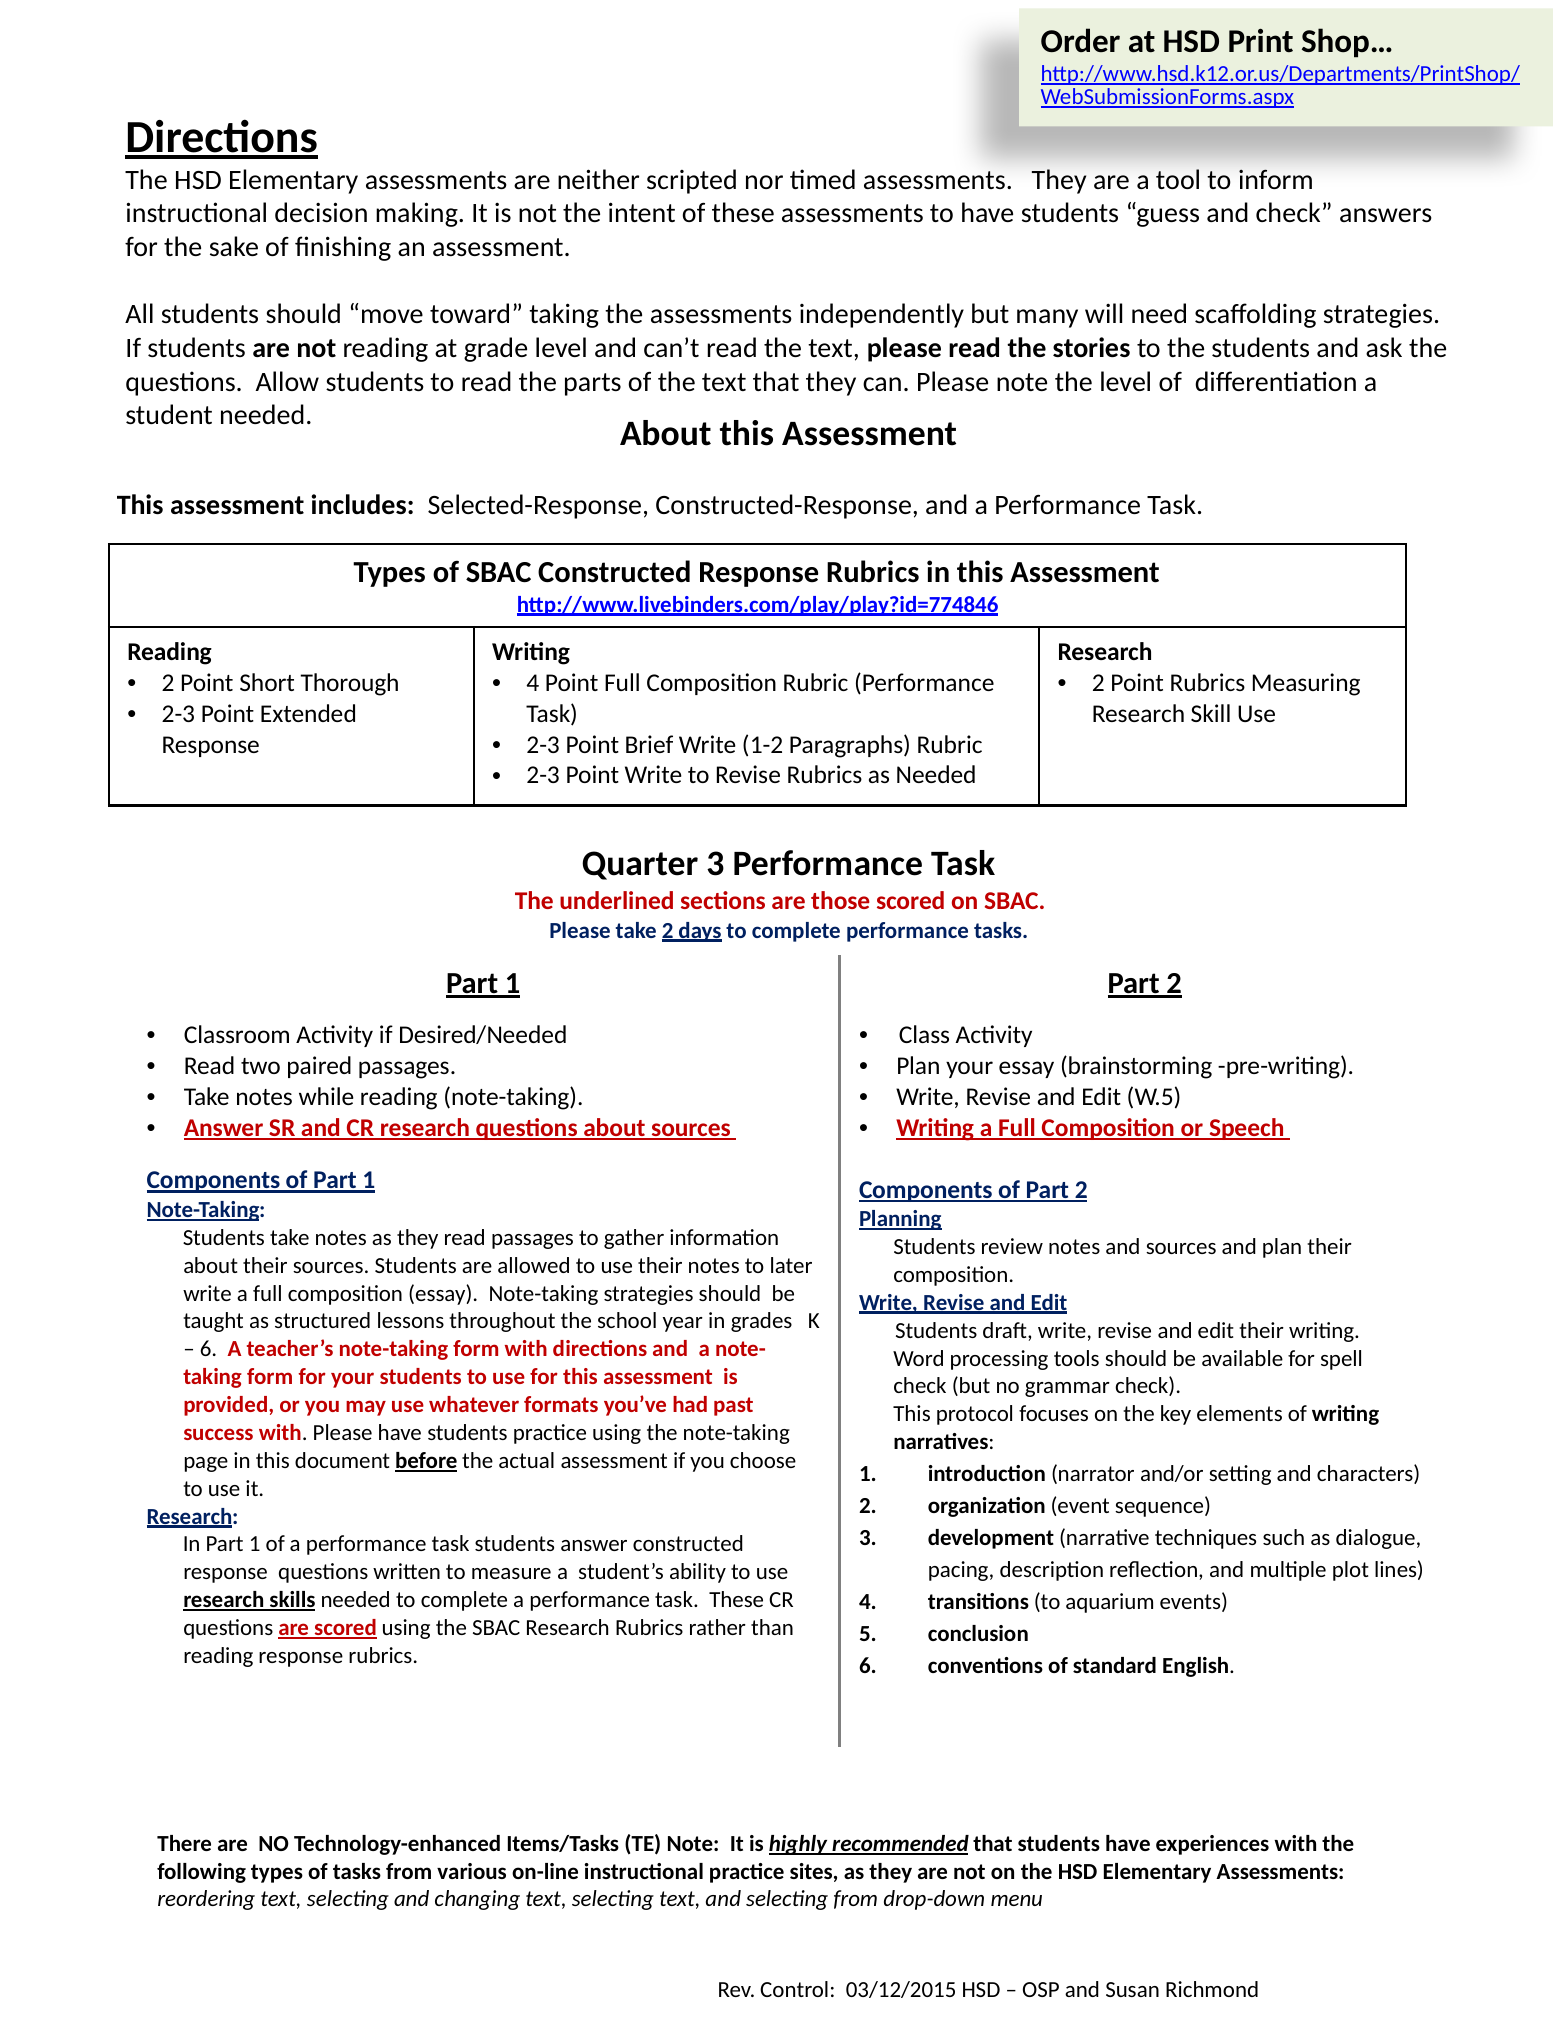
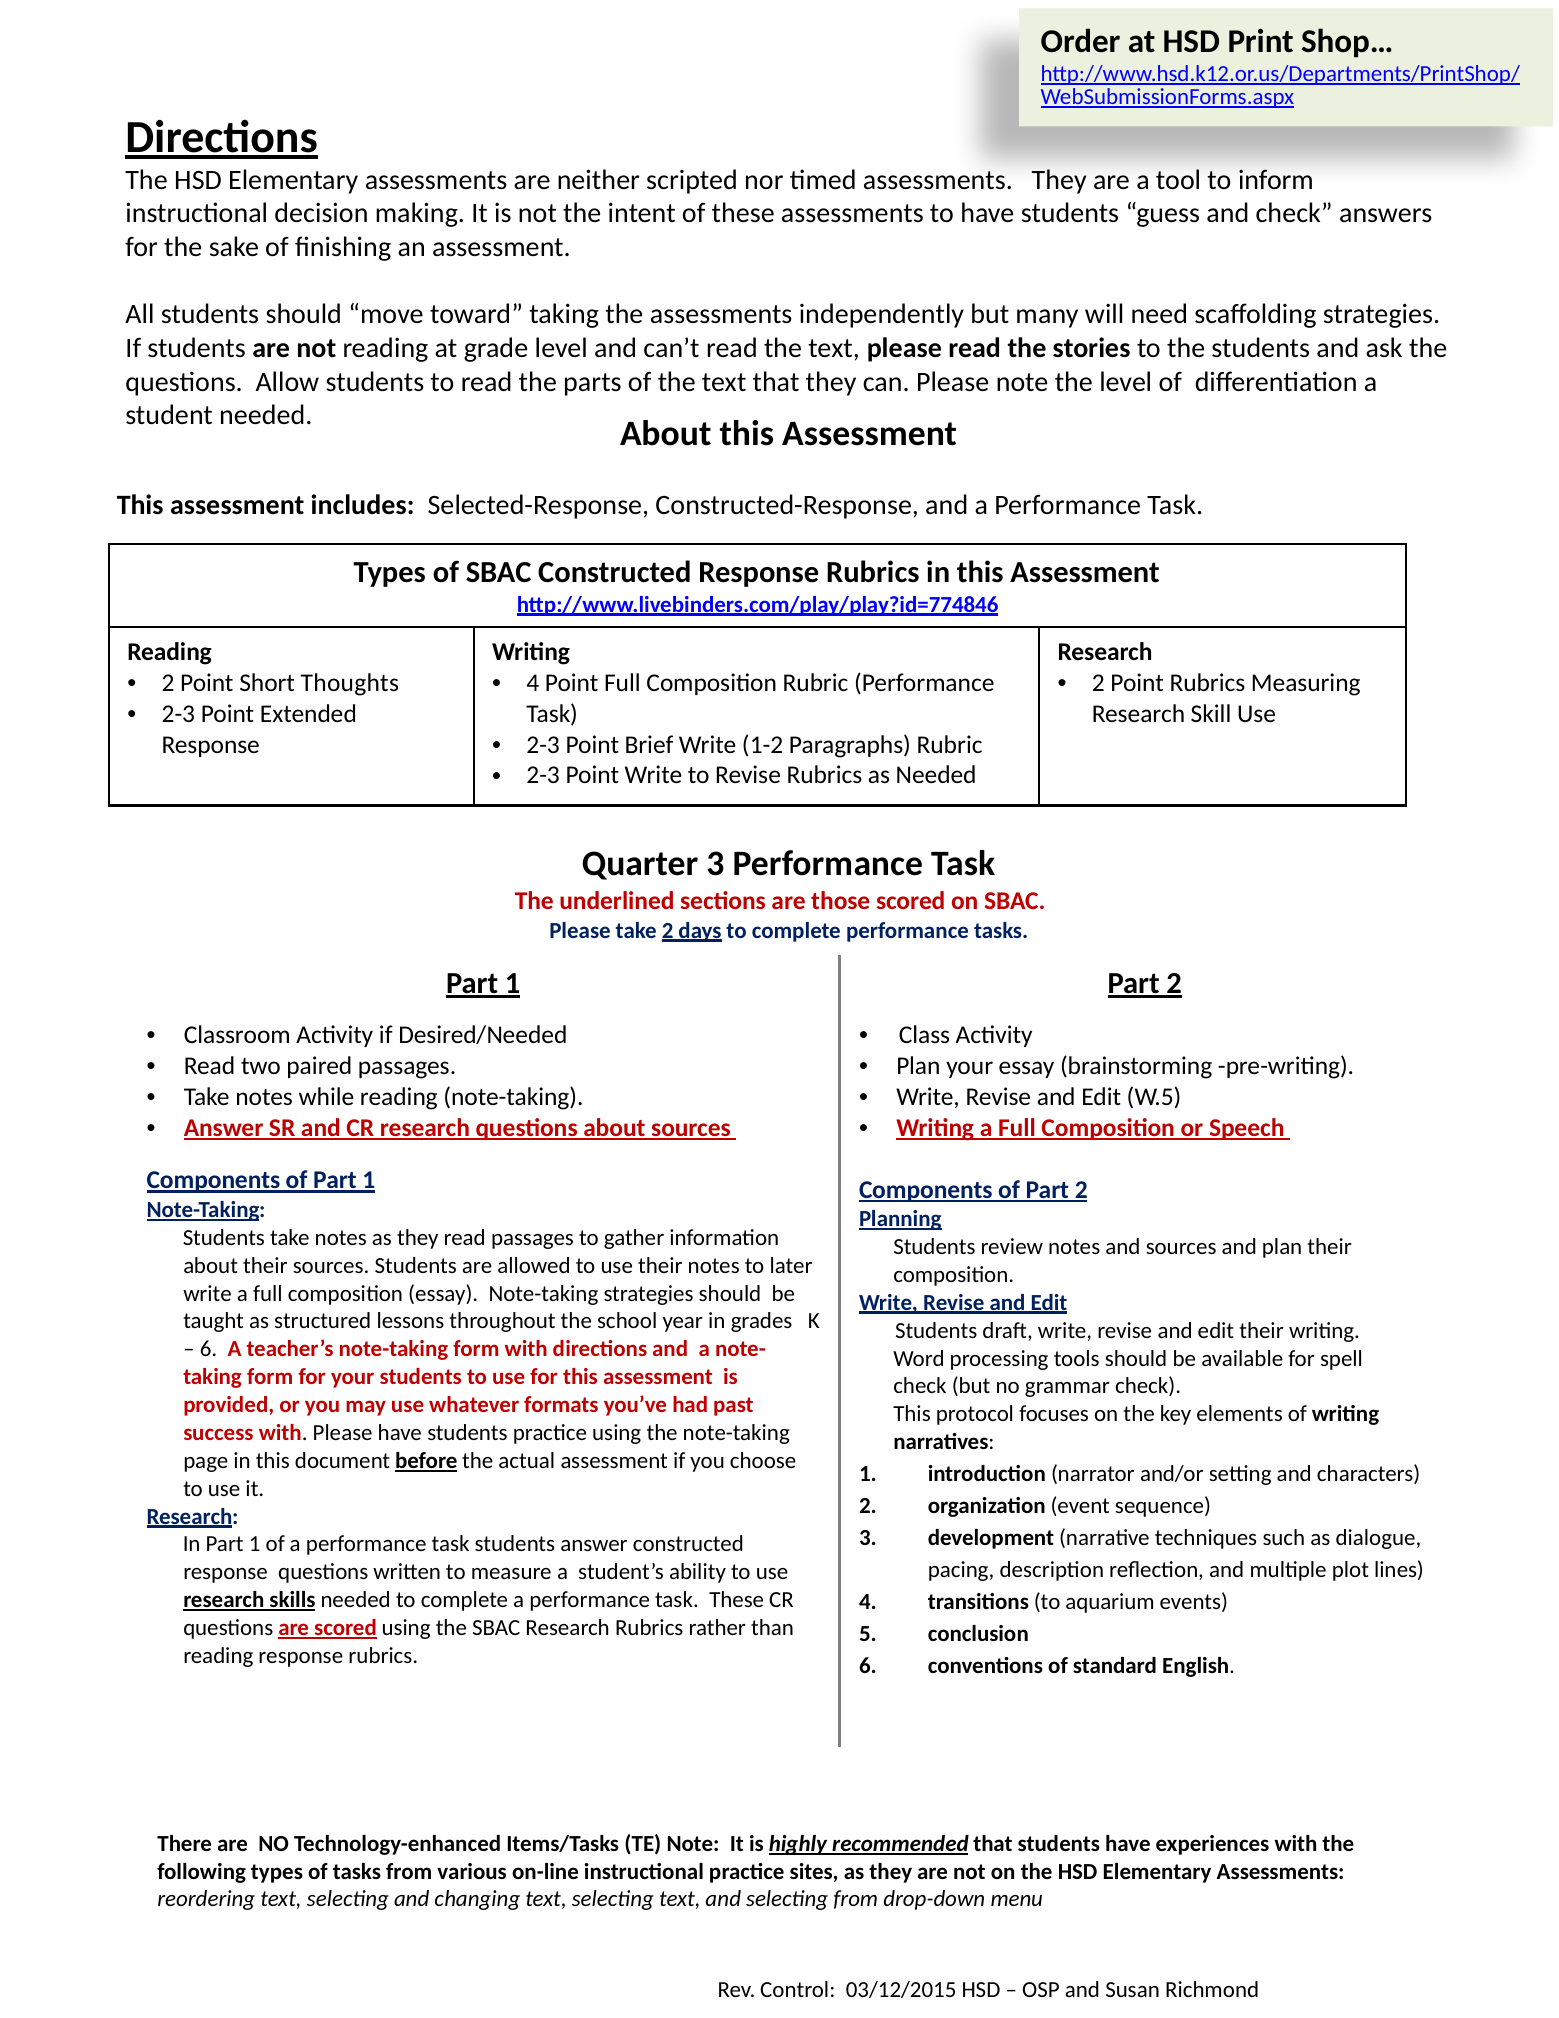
Thorough: Thorough -> Thoughts
